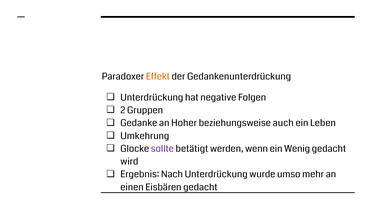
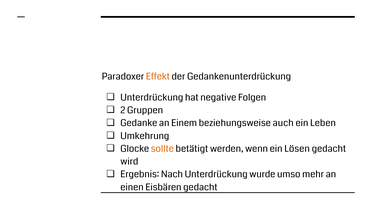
Hoher: Hoher -> Einem
sollte colour: purple -> orange
Wenig: Wenig -> Lösen
